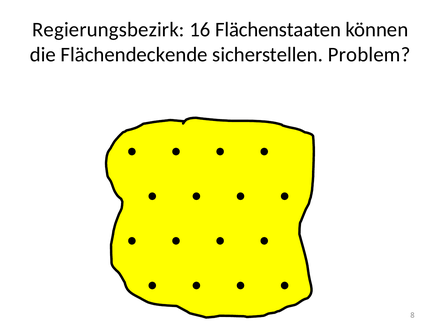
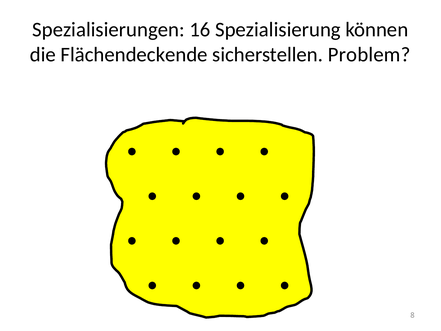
Regierungsbezirk: Regierungsbezirk -> Spezialisierungen
Flächenstaaten: Flächenstaaten -> Spezialisierung
